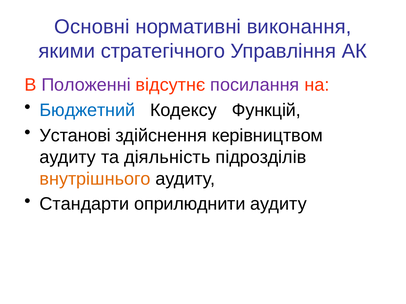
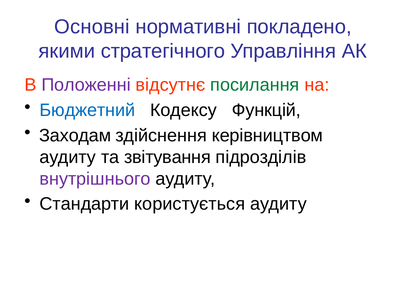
виконання: виконання -> покладено
посилання colour: purple -> green
Установі: Установі -> Заходам
діяльність: діяльність -> звітування
внутрішнього colour: orange -> purple
оприлюднити: оприлюднити -> користується
